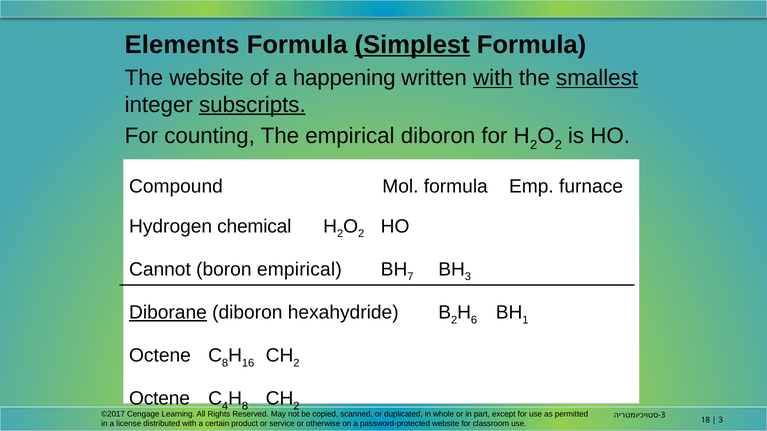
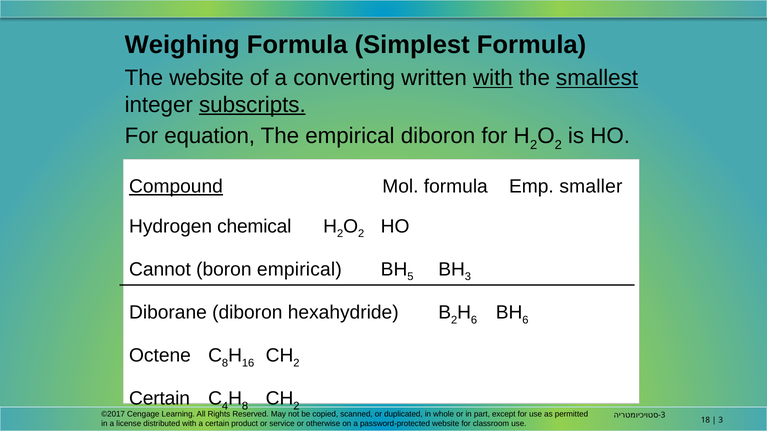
Elements: Elements -> Weighing
Simplest underline: present -> none
happening: happening -> converting
counting: counting -> equation
Compound underline: none -> present
furnace: furnace -> smaller
7: 7 -> 5
Diborane underline: present -> none
1 at (525, 320): 1 -> 6
Octene at (160, 399): Octene -> Certain
